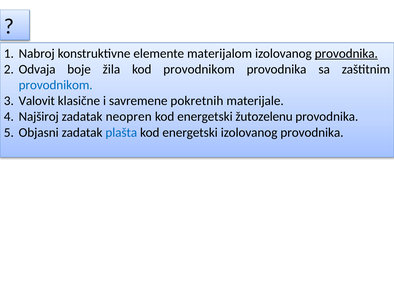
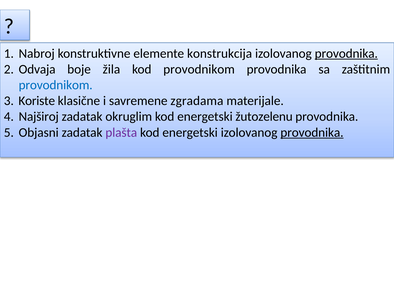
materijalom: materijalom -> konstrukcija
Valovit: Valovit -> Koriste
pokretnih: pokretnih -> zgradama
neopren: neopren -> okruglim
plašta colour: blue -> purple
provodnika at (312, 132) underline: none -> present
